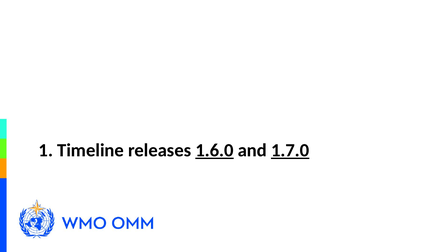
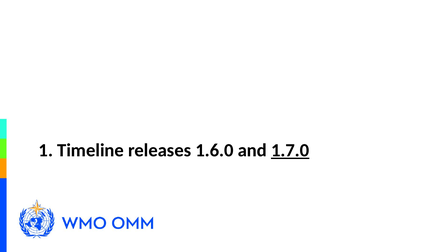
1.6.0 underline: present -> none
